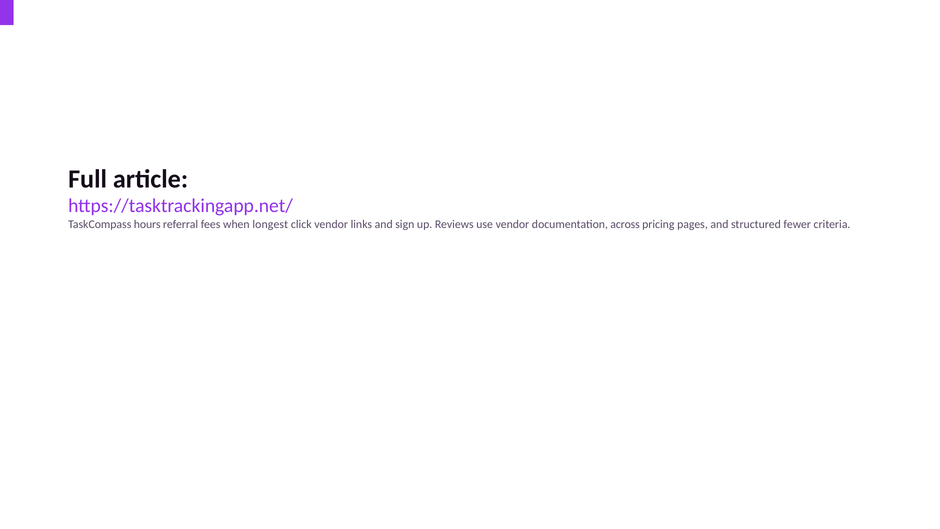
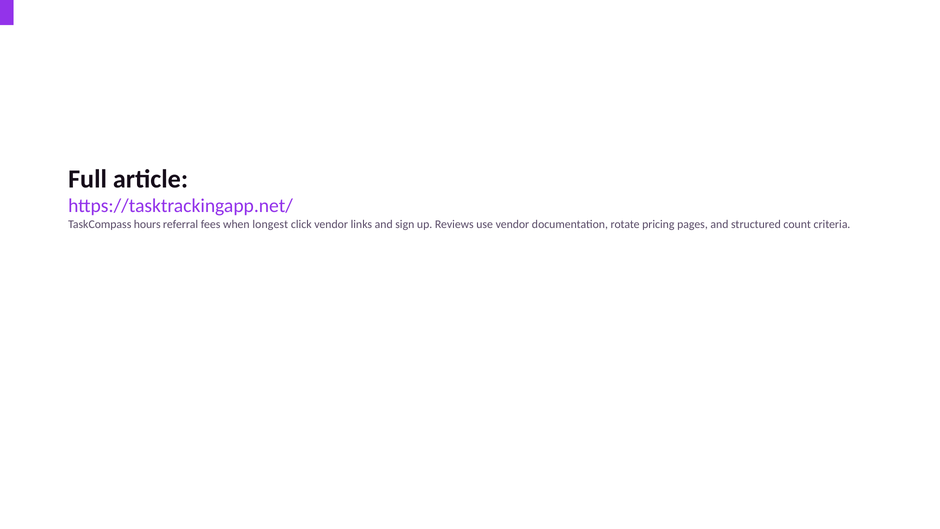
across: across -> rotate
fewer: fewer -> count
